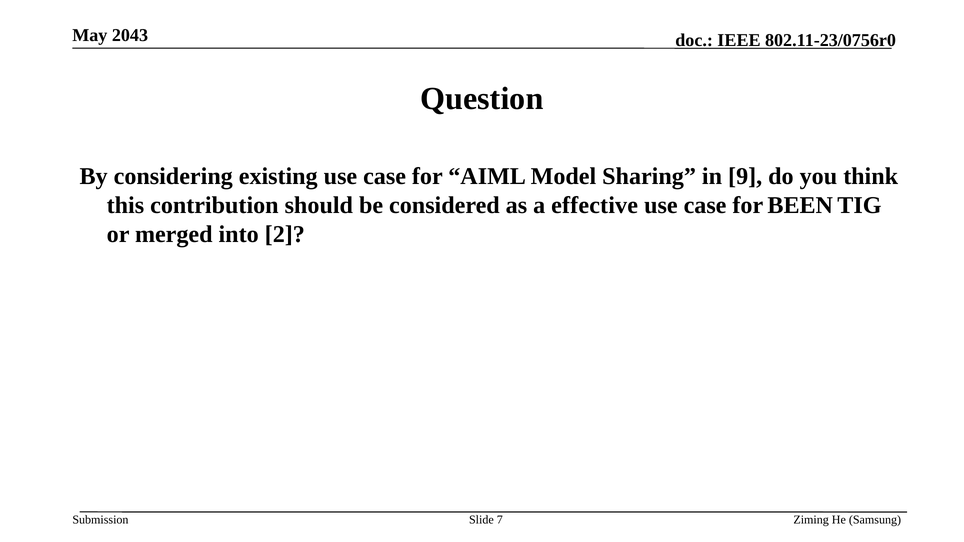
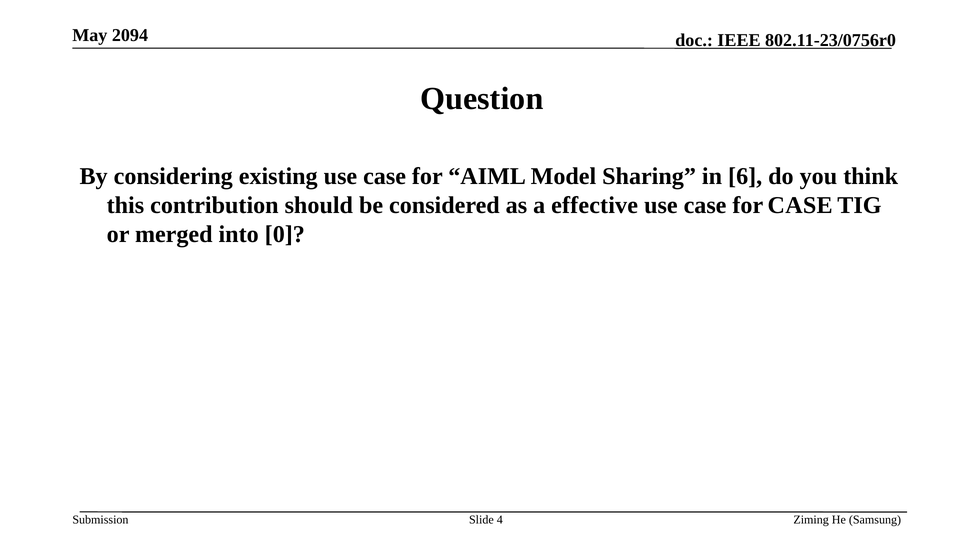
2043: 2043 -> 2094
9: 9 -> 6
for BEEN: BEEN -> CASE
2: 2 -> 0
7: 7 -> 4
